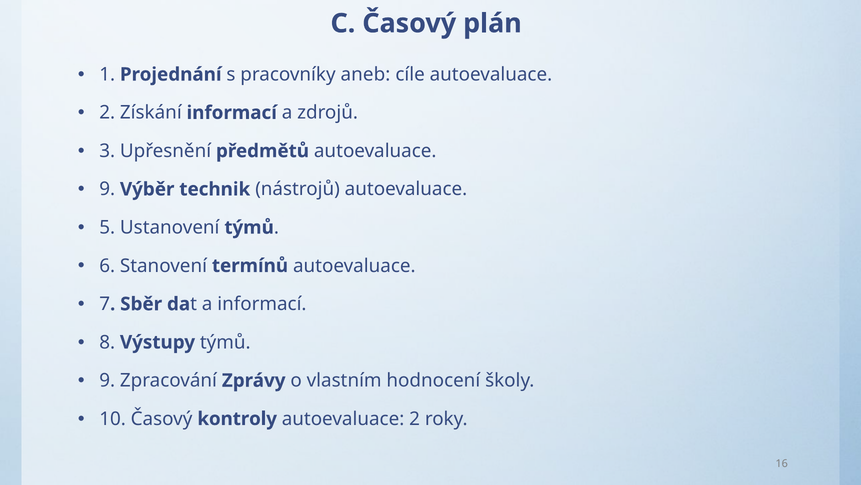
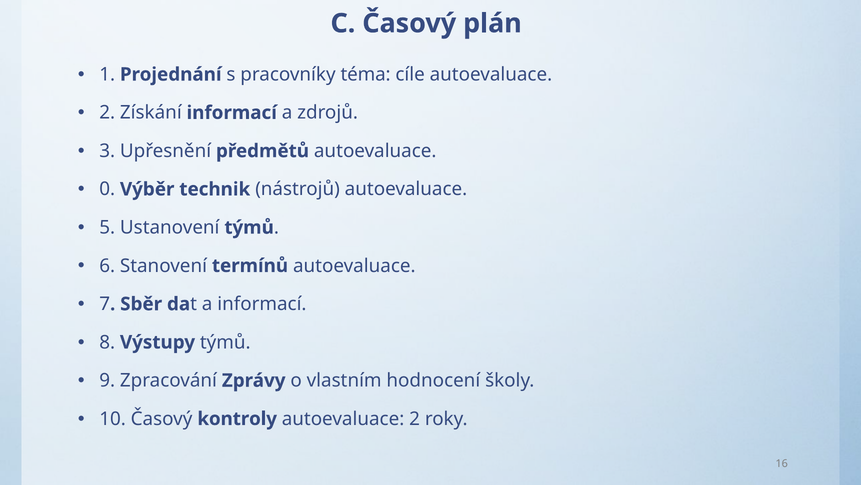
aneb: aneb -> téma
9 at (107, 189): 9 -> 0
